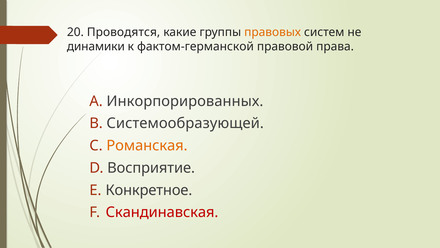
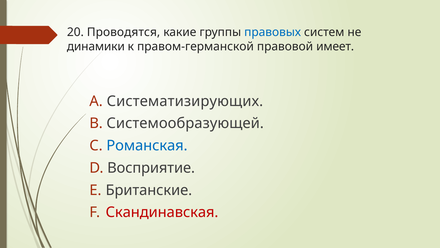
правовых colour: orange -> blue
фактом-германской: фактом-германской -> правом-германской
права: права -> имеет
Инкорпорированных: Инкорпорированных -> Систематизирующих
Романская colour: orange -> blue
Конкретное: Конкретное -> Британские
